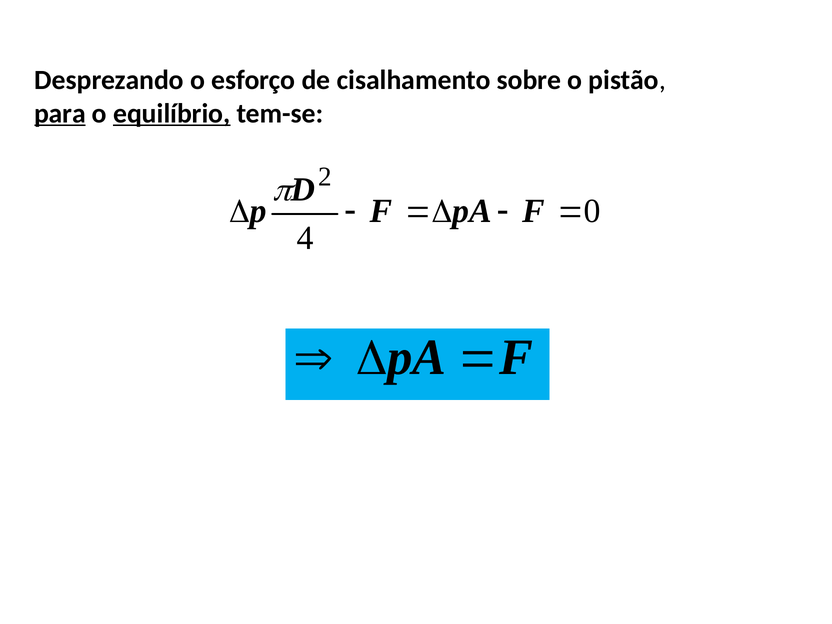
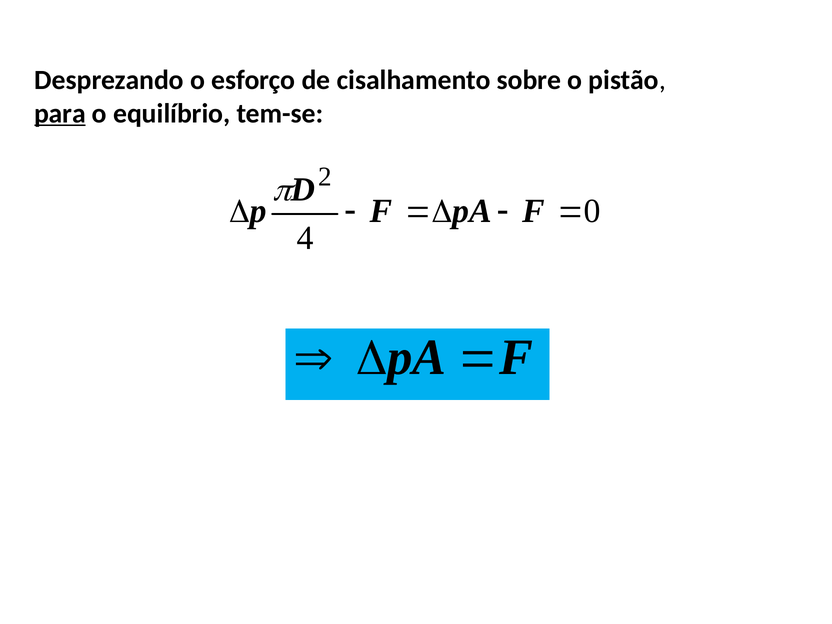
equilíbrio underline: present -> none
